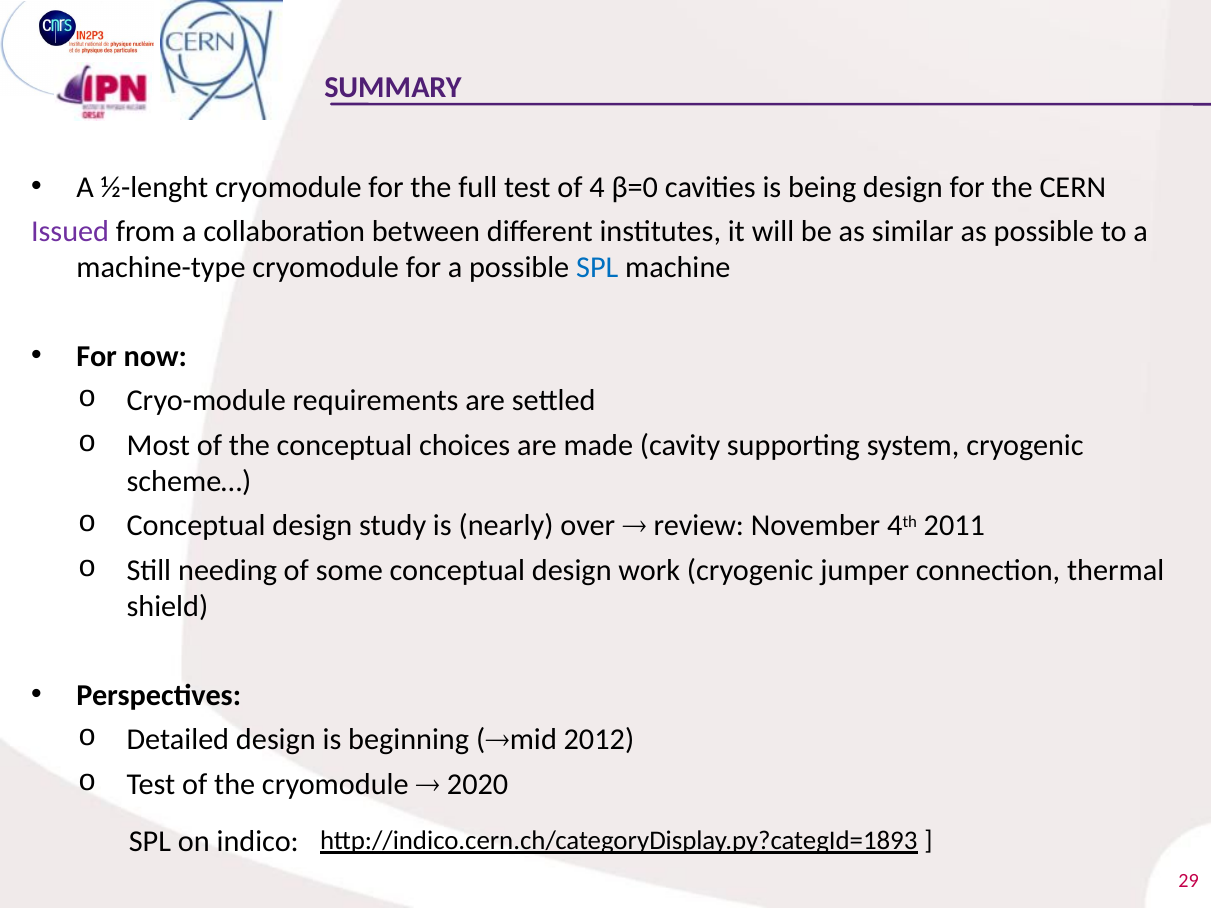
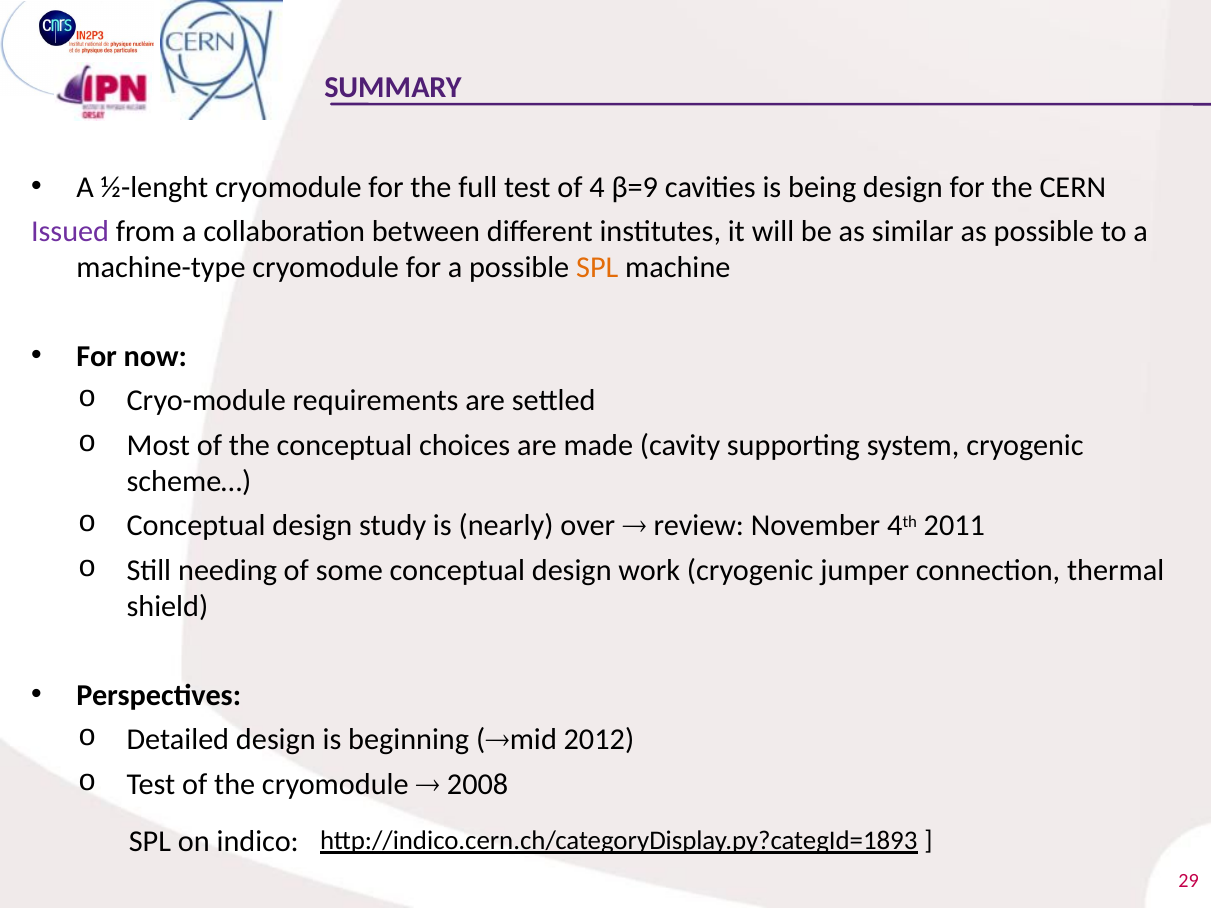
β=0: β=0 -> β=9
SPL at (597, 268) colour: blue -> orange
2020: 2020 -> 2008
